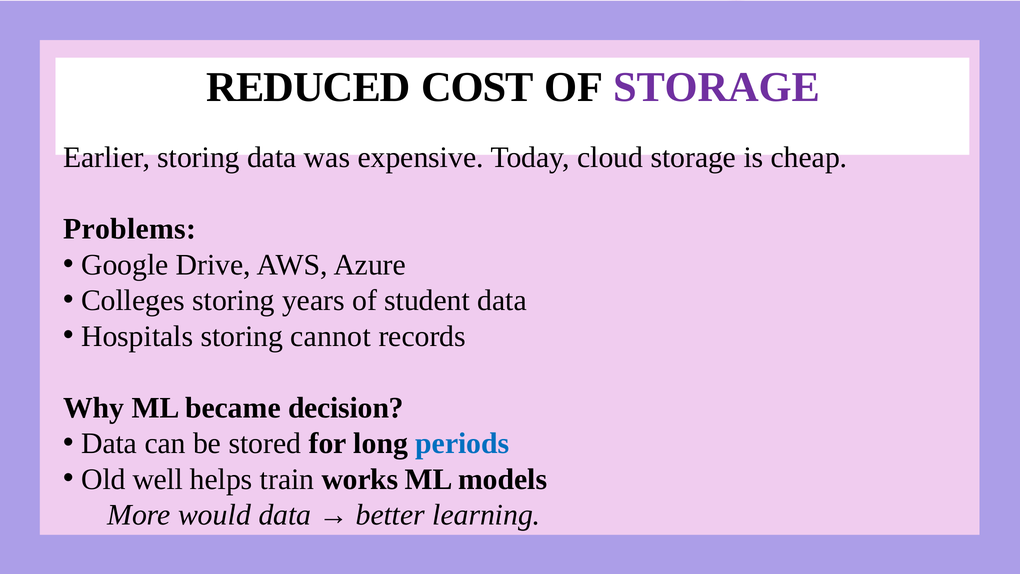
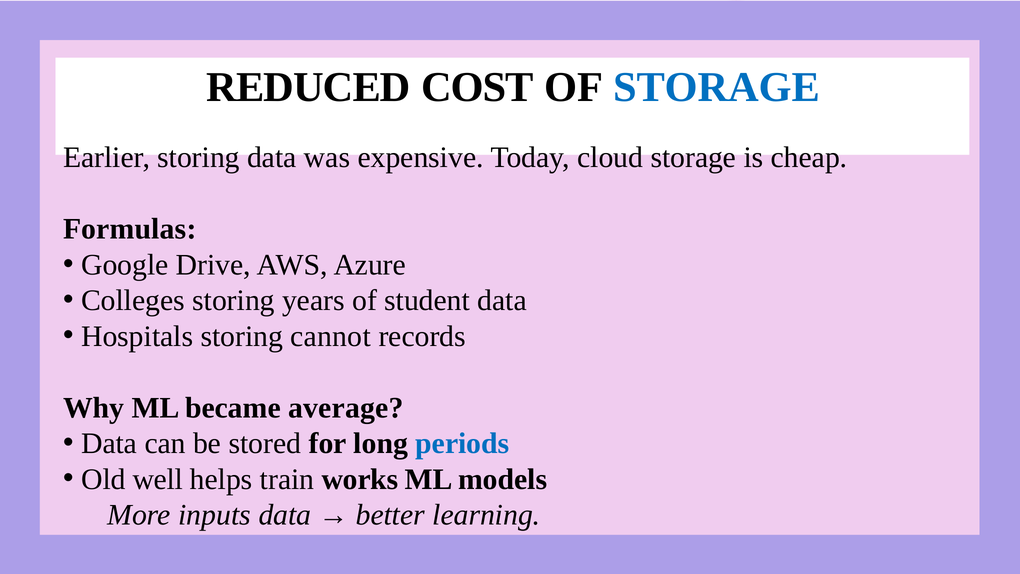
STORAGE at (717, 87) colour: purple -> blue
Problems: Problems -> Formulas
decision: decision -> average
would: would -> inputs
